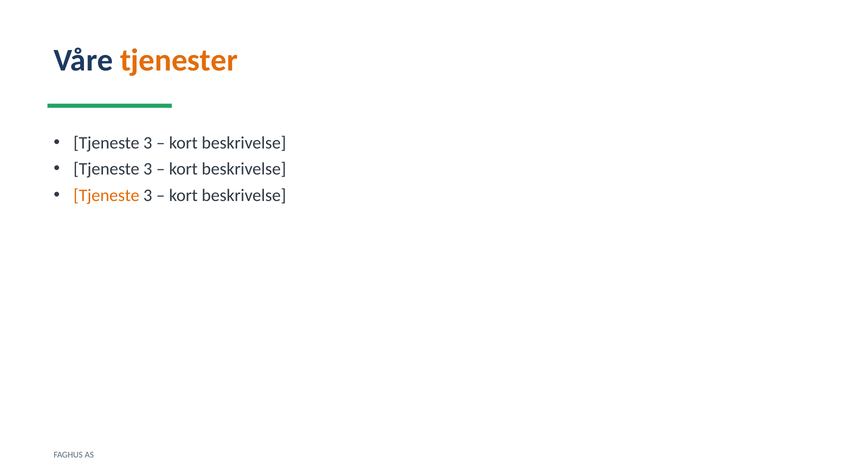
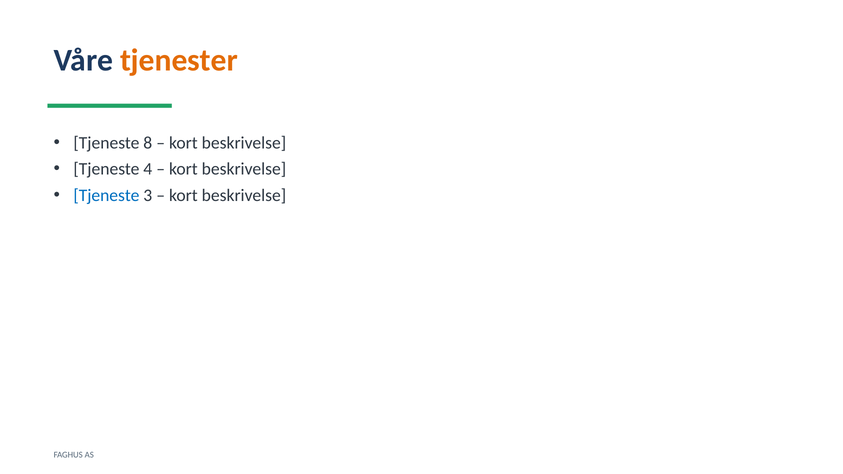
3 at (148, 143): 3 -> 8
3 at (148, 169): 3 -> 4
Tjeneste at (106, 195) colour: orange -> blue
